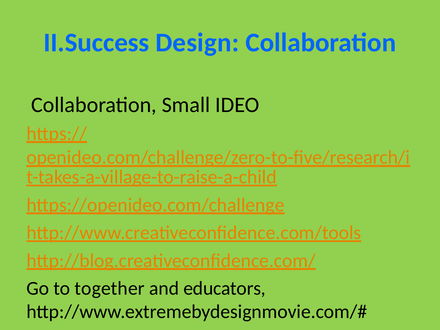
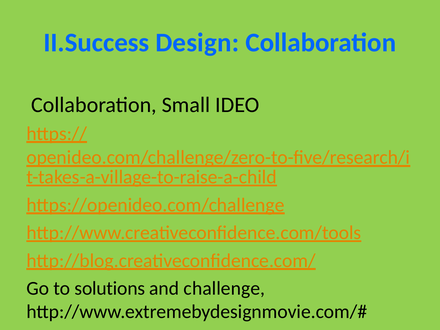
together: together -> solutions
educators: educators -> challenge
